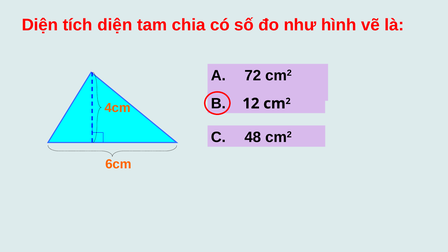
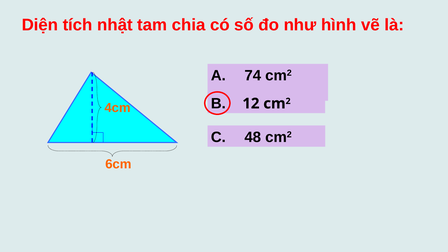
tích diện: diện -> nhật
72: 72 -> 74
